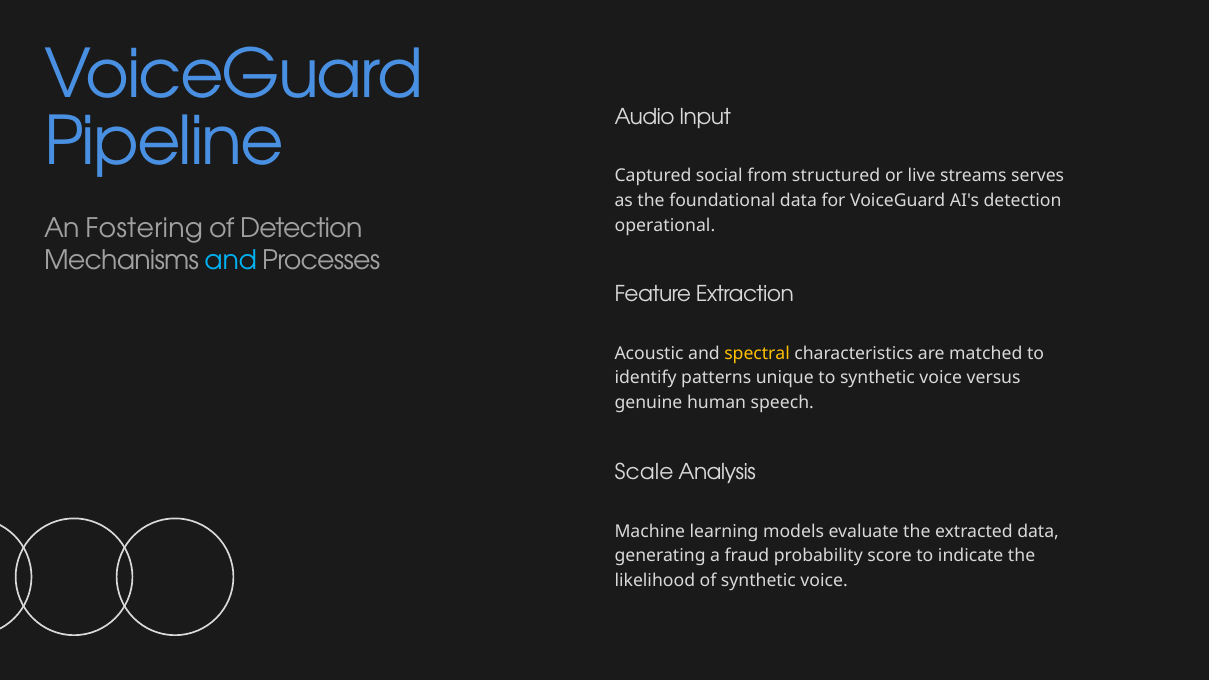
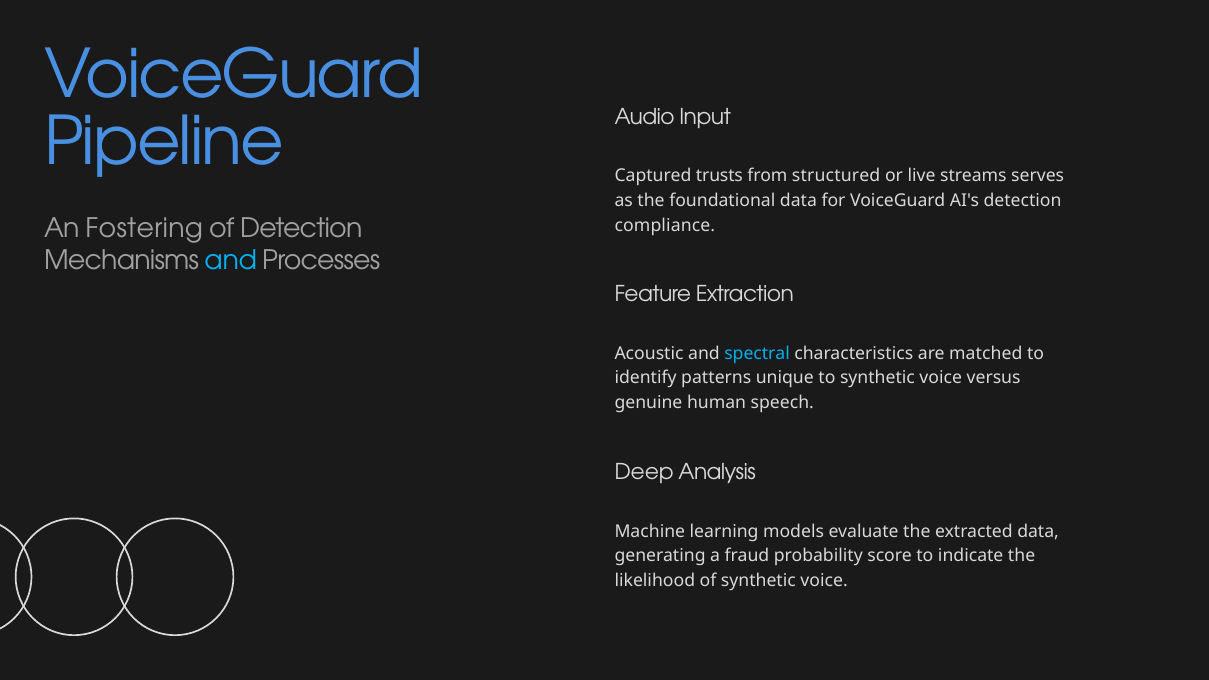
social: social -> trusts
operational: operational -> compliance
spectral colour: yellow -> light blue
Scale: Scale -> Deep
